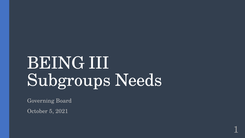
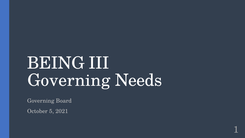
Subgroups at (69, 80): Subgroups -> Governing
